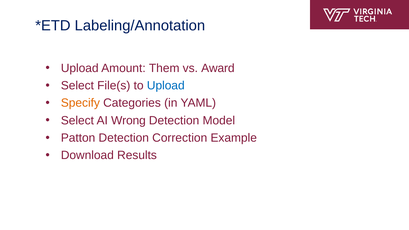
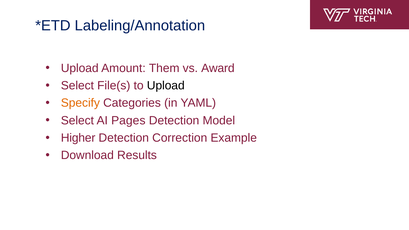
Upload at (166, 86) colour: blue -> black
Wrong: Wrong -> Pages
Patton: Patton -> Higher
